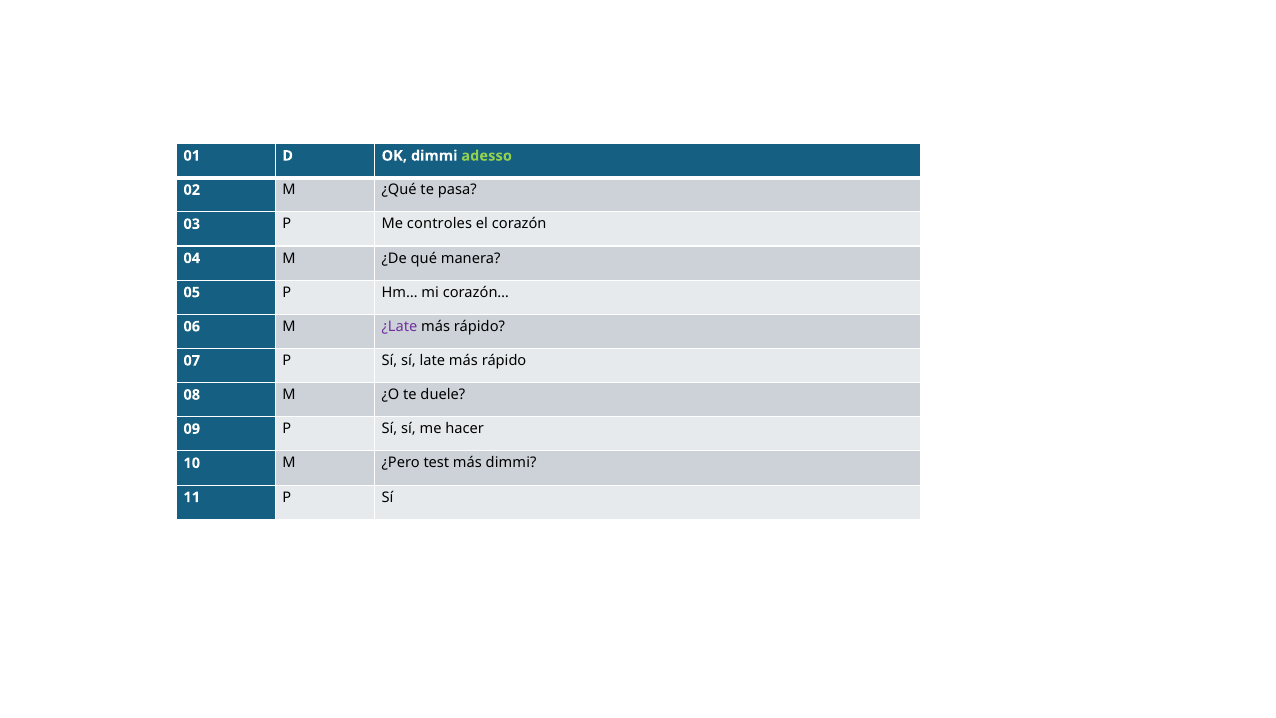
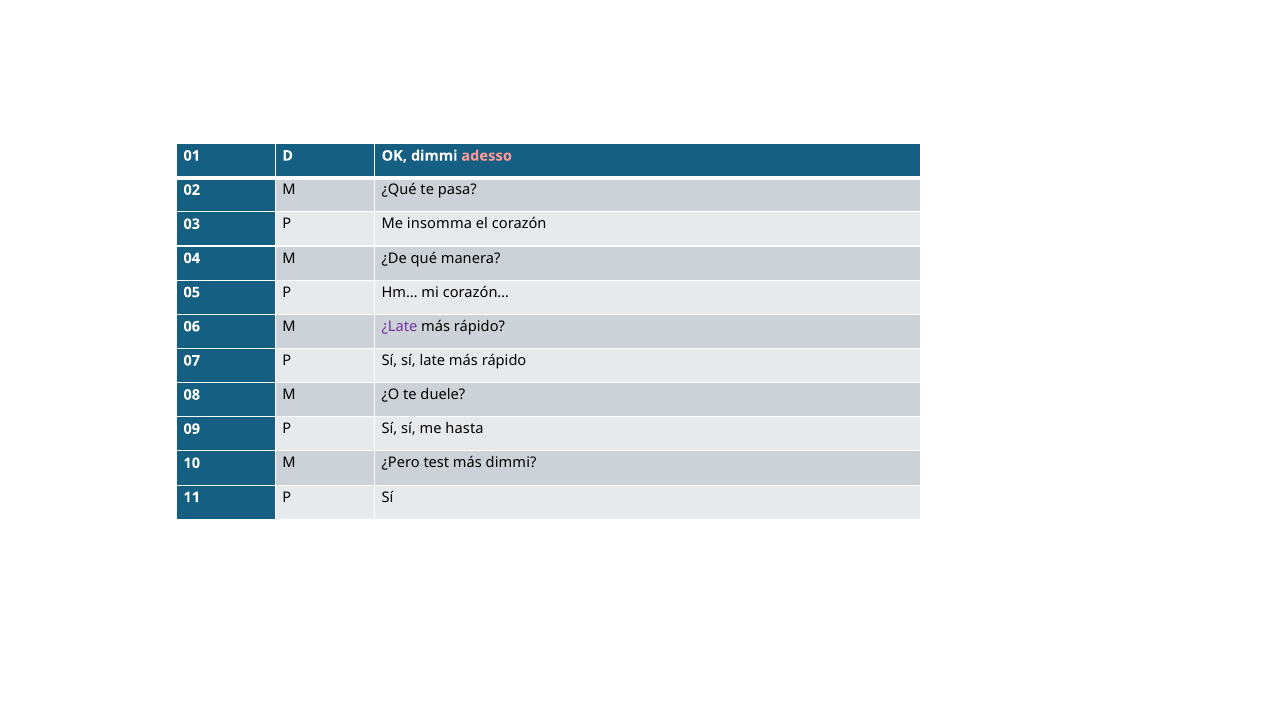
adesso colour: light green -> pink
controles: controles -> insomma
hacer: hacer -> hasta
